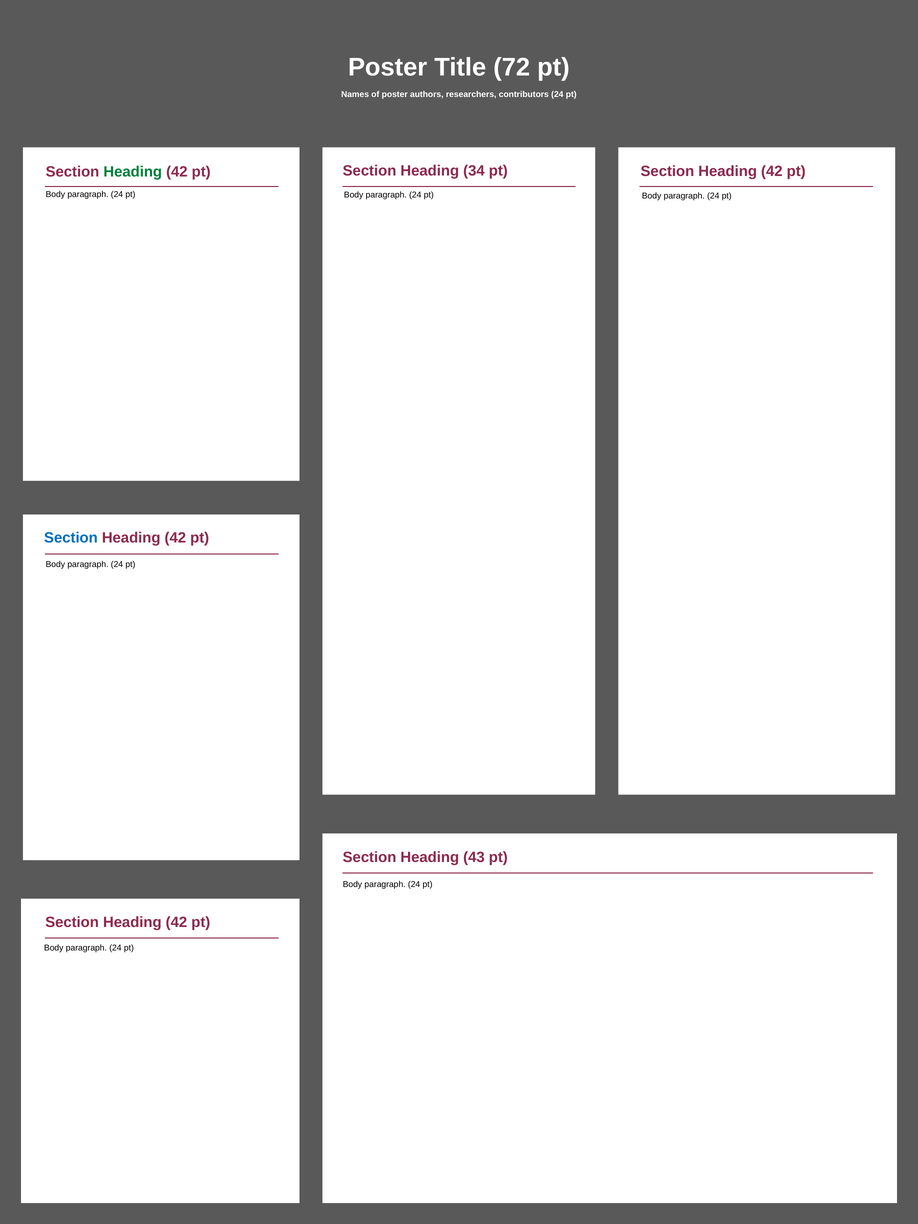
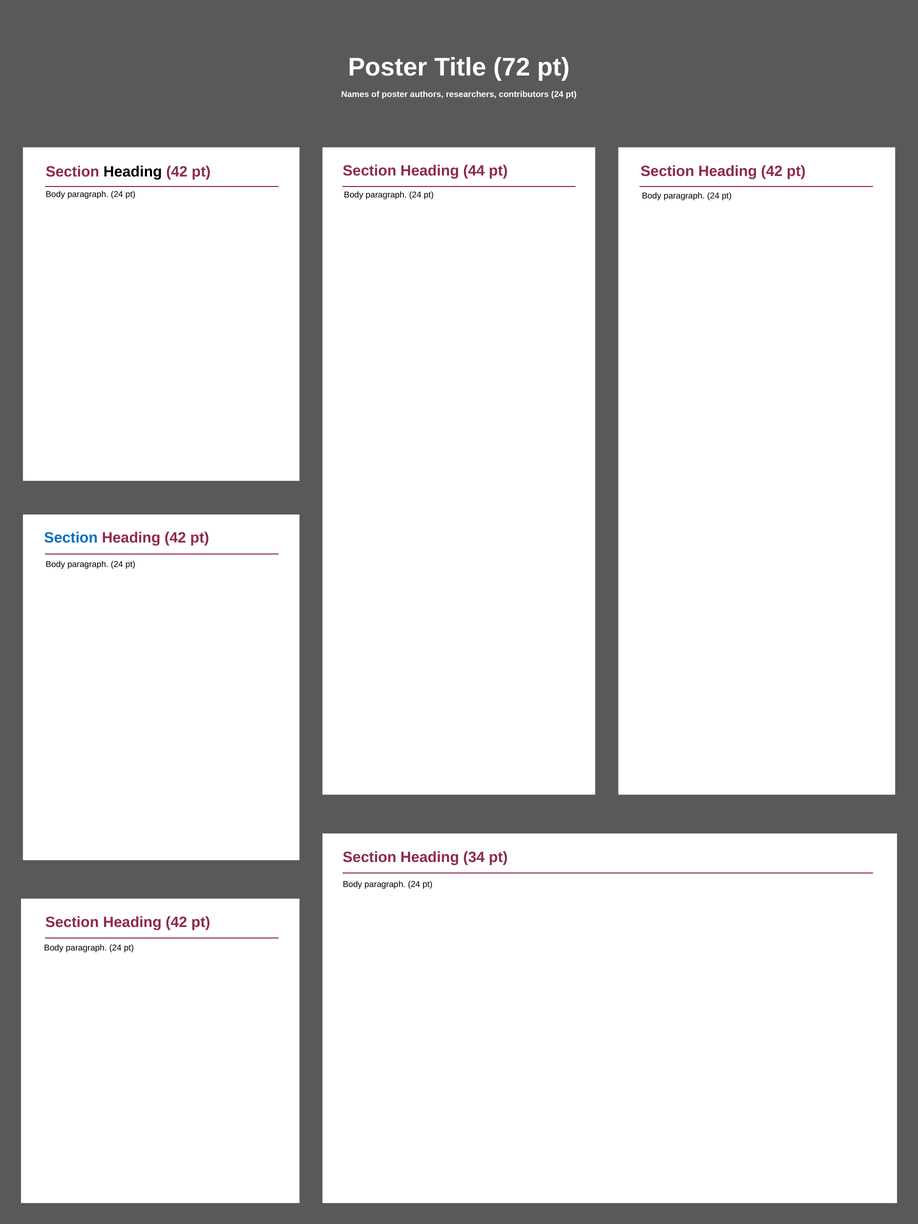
34: 34 -> 44
Heading at (133, 172) colour: green -> black
43: 43 -> 34
